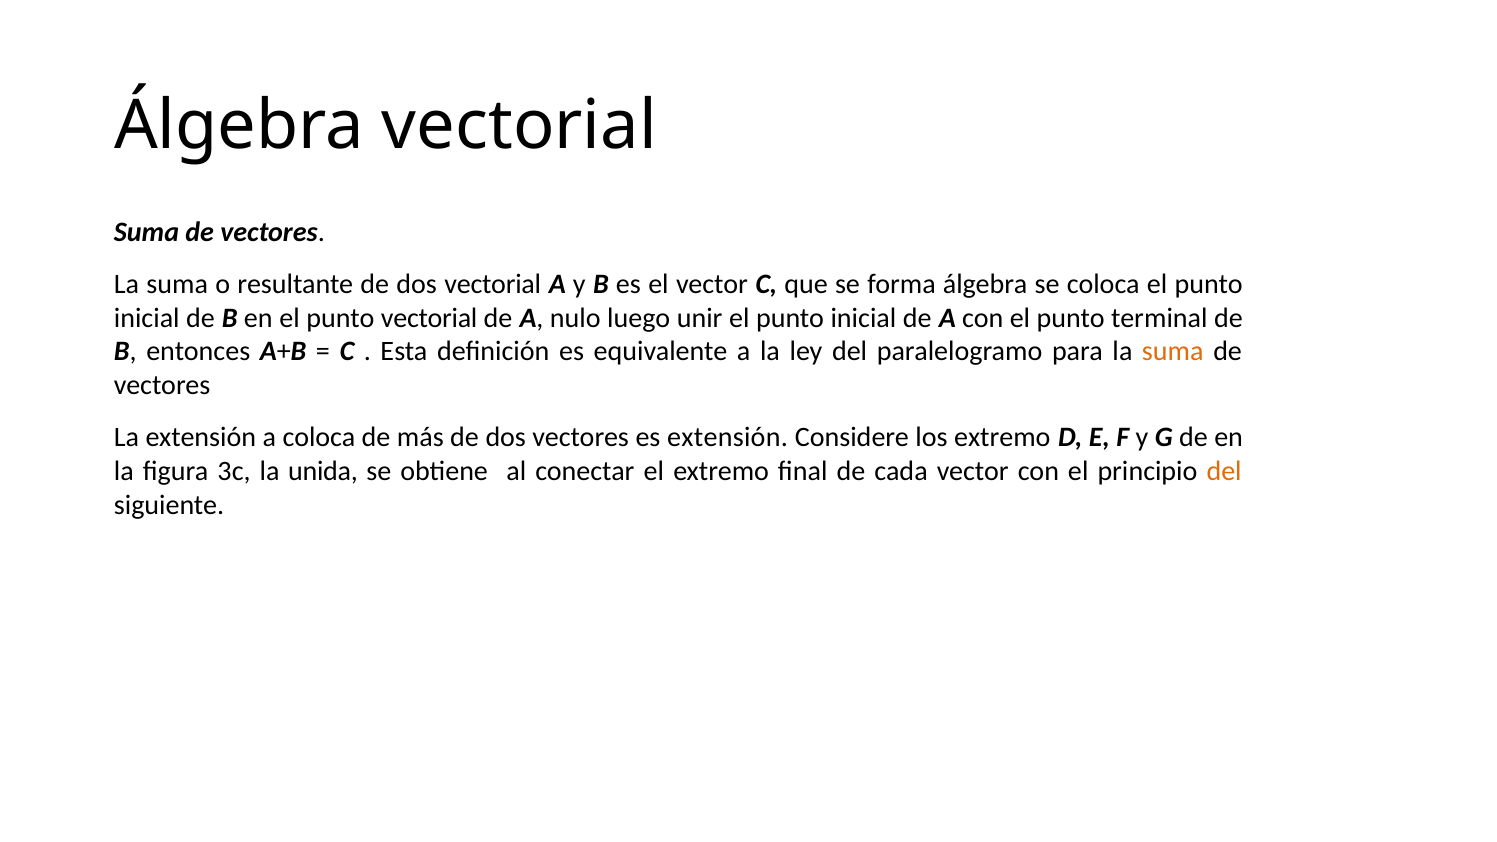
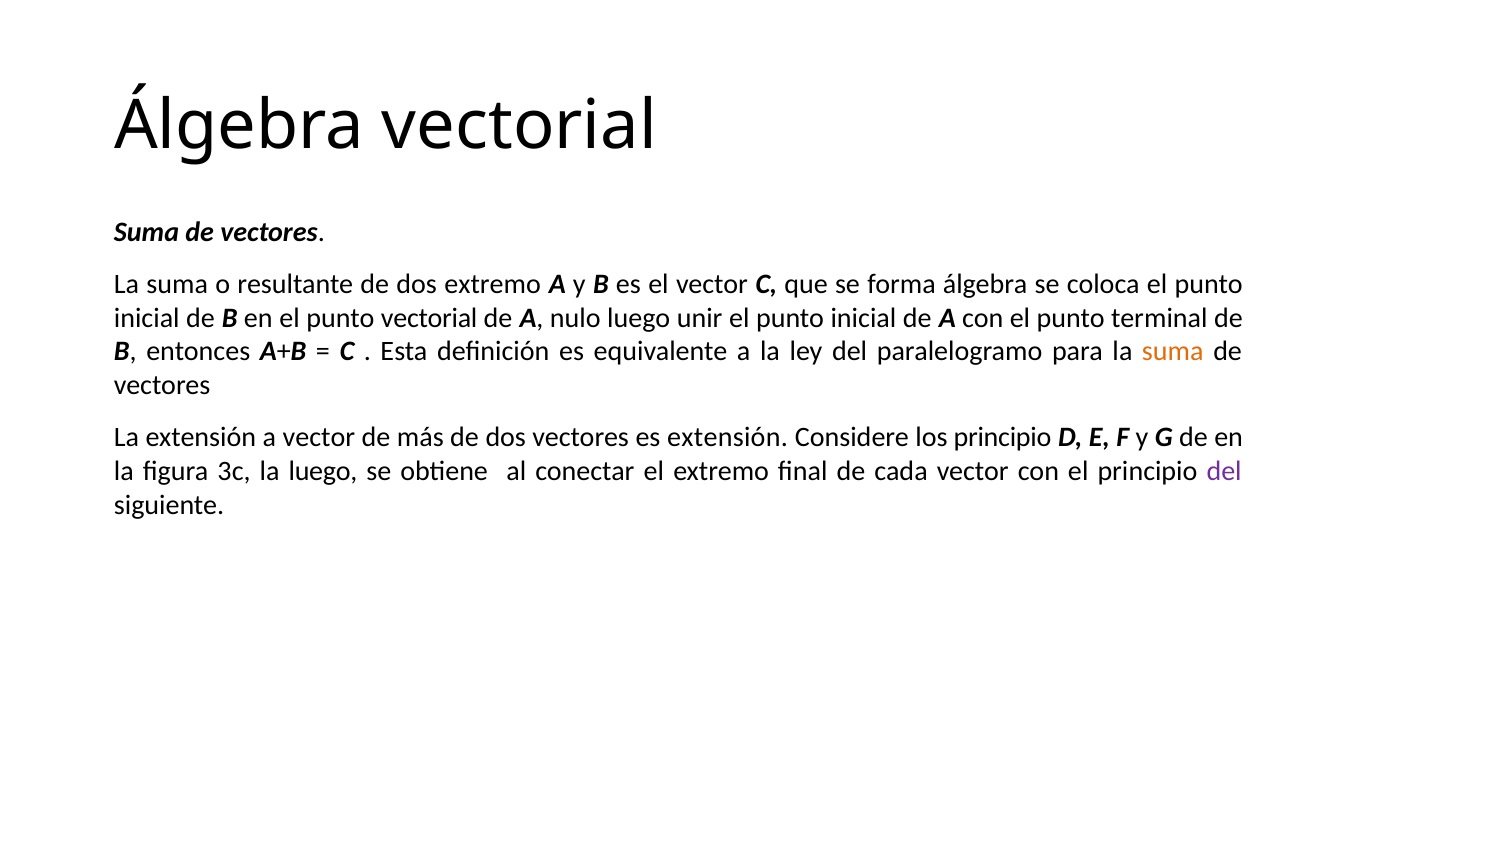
dos vectorial: vectorial -> extremo
a coloca: coloca -> vector
los extremo: extremo -> principio
la unida: unida -> luego
del at (1224, 471) colour: orange -> purple
